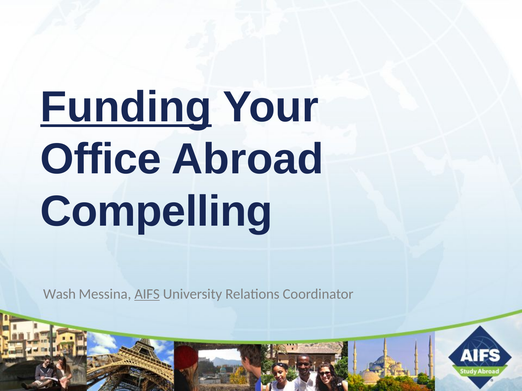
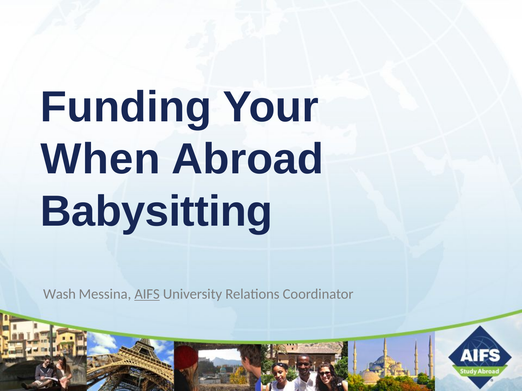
Funding underline: present -> none
Office: Office -> When
Compelling: Compelling -> Babysitting
